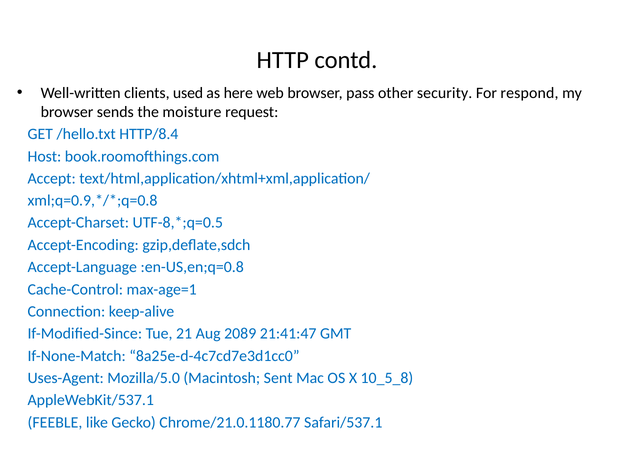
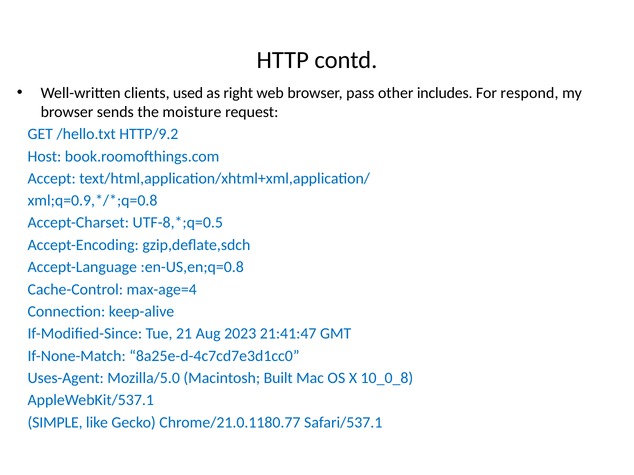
here: here -> right
security: security -> includes
HTTP/8.4: HTTP/8.4 -> HTTP/9.2
max-age=1: max-age=1 -> max-age=4
2089: 2089 -> 2023
Sent: Sent -> Built
10_5_8: 10_5_8 -> 10_0_8
FEEBLE: FEEBLE -> SIMPLE
